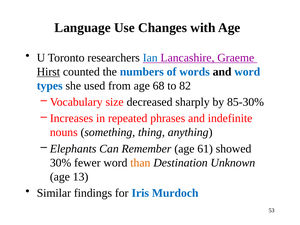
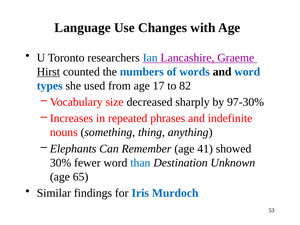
68: 68 -> 17
85-30%: 85-30% -> 97-30%
61: 61 -> 41
than colour: orange -> blue
13: 13 -> 65
